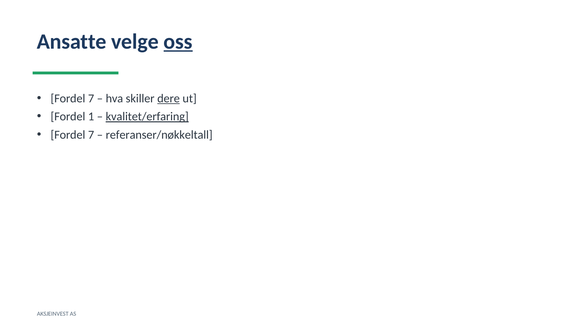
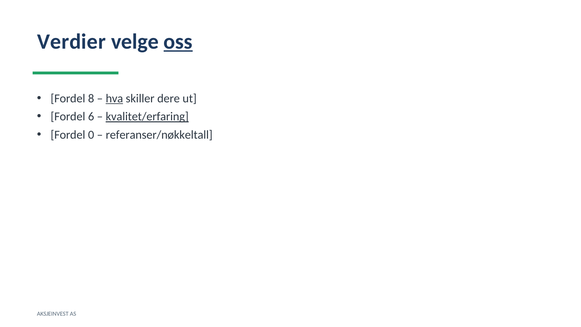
Ansatte: Ansatte -> Verdier
7 at (91, 98): 7 -> 8
hva underline: none -> present
dere underline: present -> none
1: 1 -> 6
7 at (91, 135): 7 -> 0
